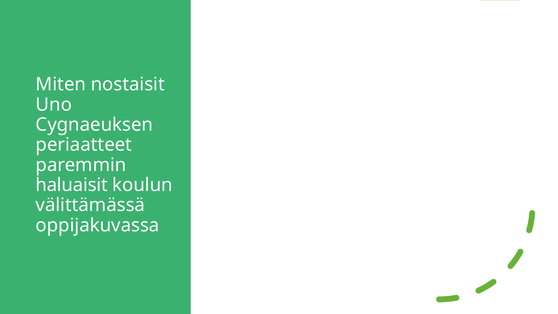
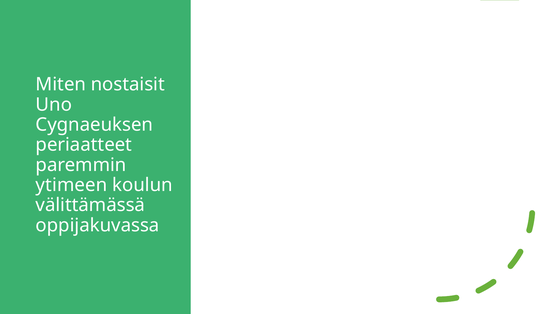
haluaisit: haluaisit -> ytimeen
